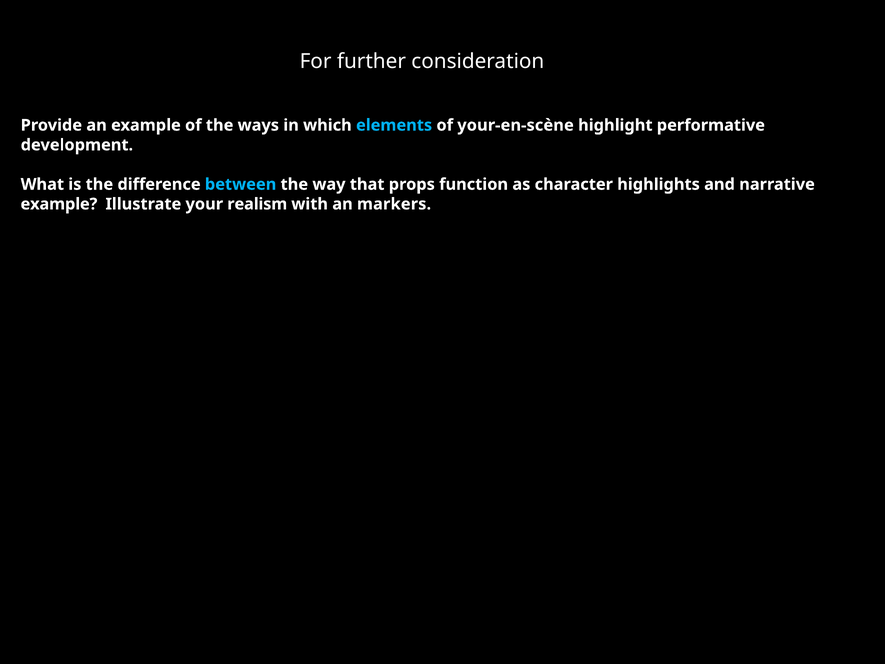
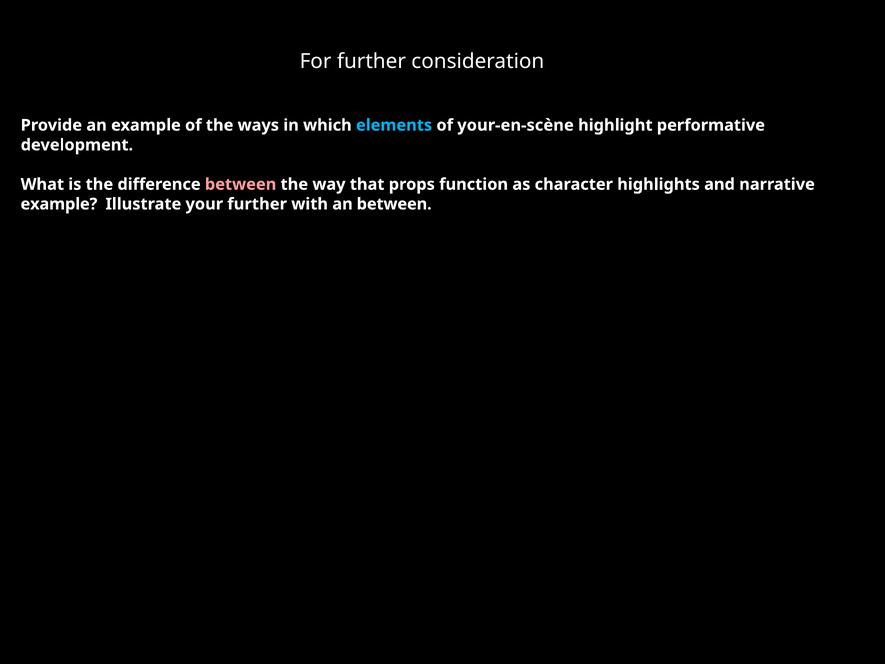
between at (241, 184) colour: light blue -> pink
your realism: realism -> further
an markers: markers -> between
